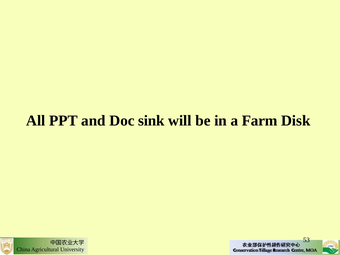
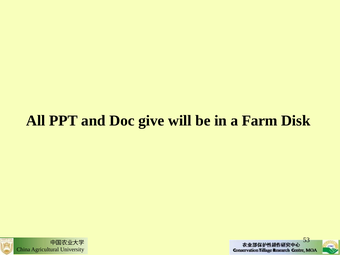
sink: sink -> give
